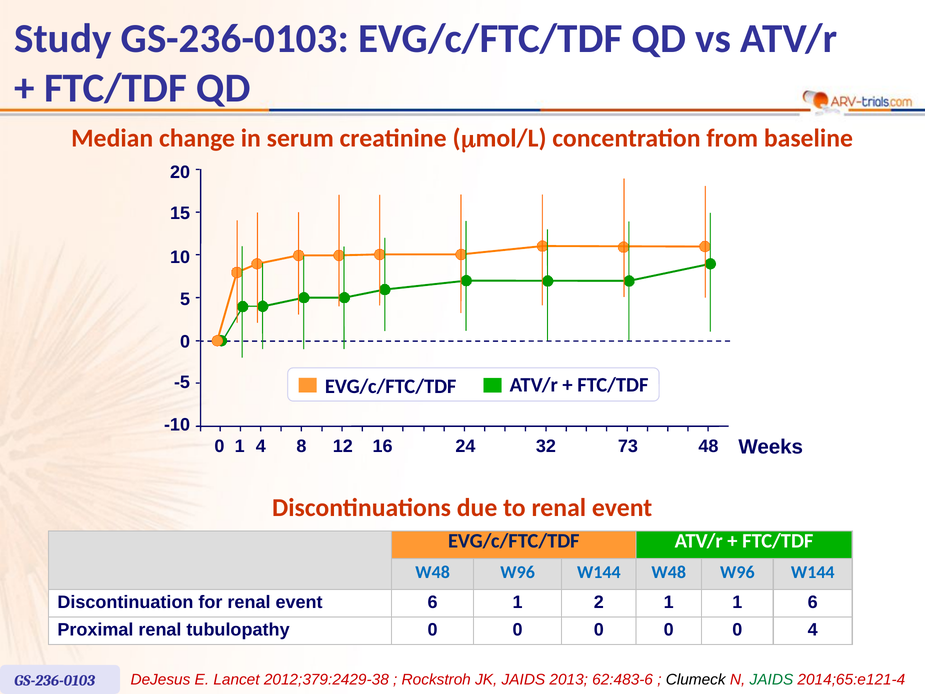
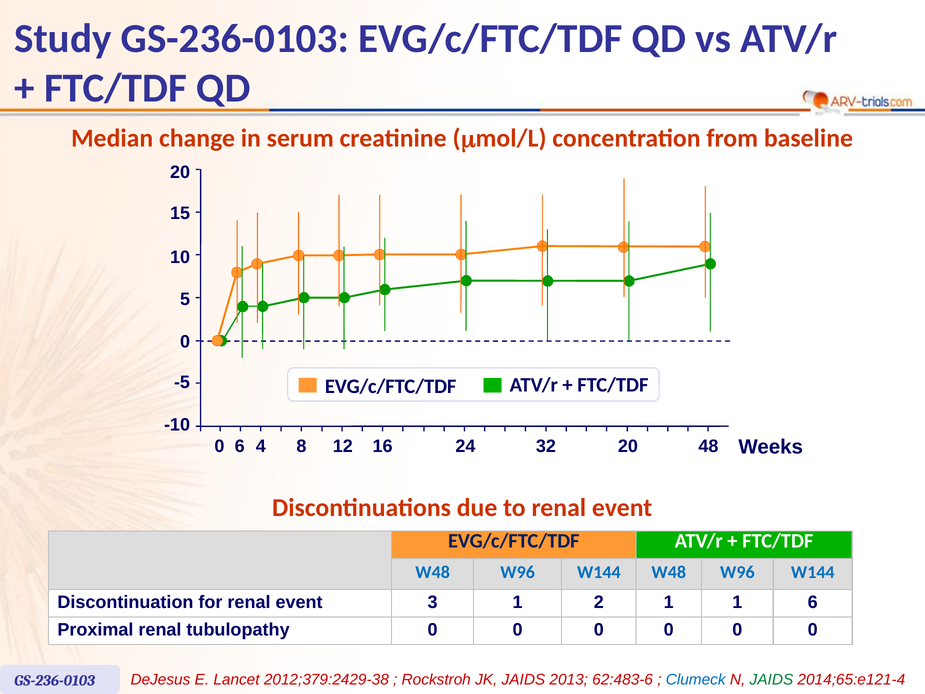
0 1: 1 -> 6
32 73: 73 -> 20
event 6: 6 -> 3
4 at (813, 630): 4 -> 0
Clumeck colour: black -> blue
